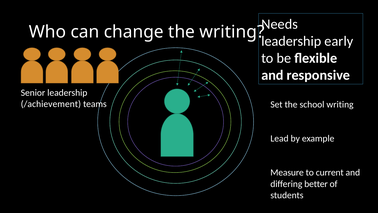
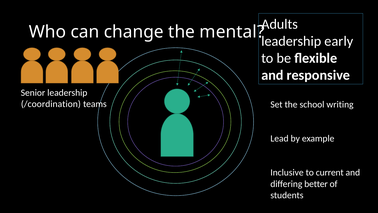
Needs: Needs -> Adults
the writing: writing -> mental
/achievement: /achievement -> /coordination
Measure: Measure -> Inclusive
